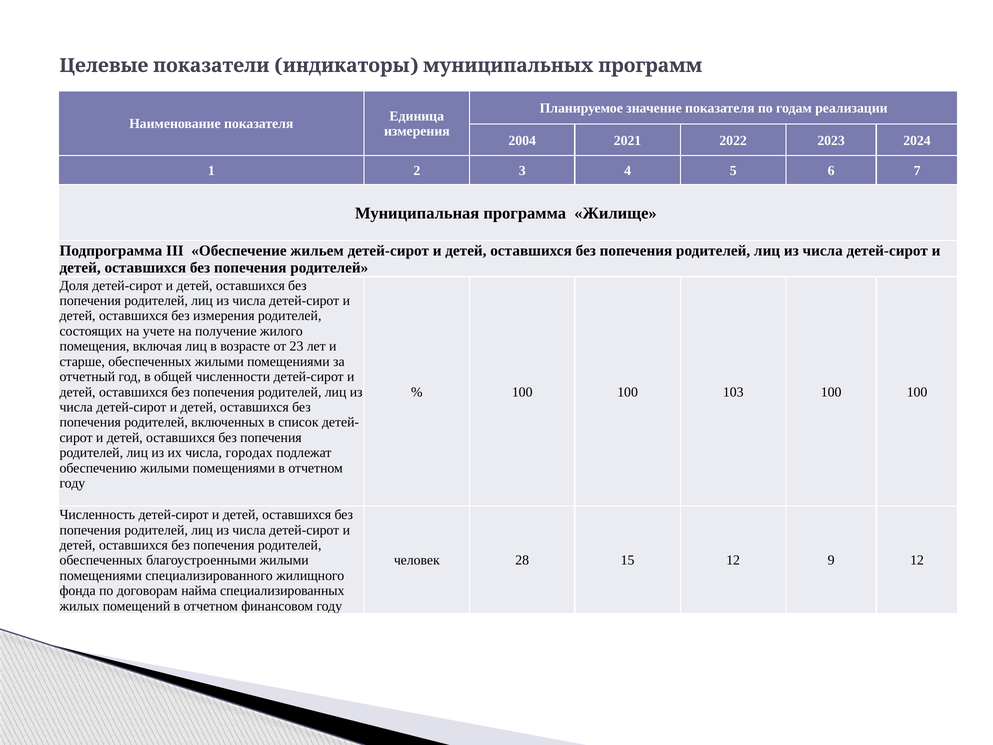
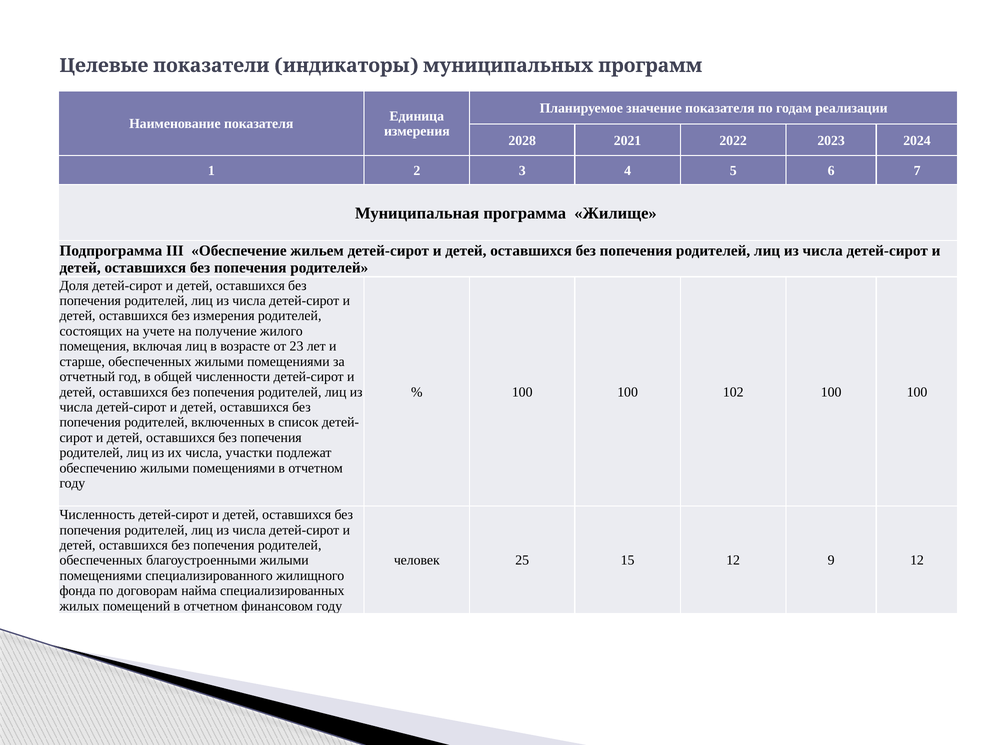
2004: 2004 -> 2028
103: 103 -> 102
городах: городах -> участки
28: 28 -> 25
